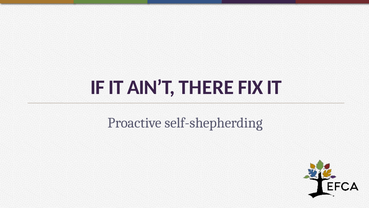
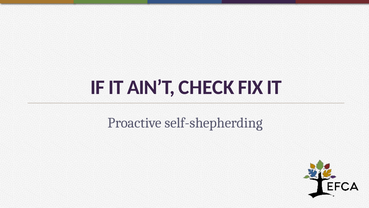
THERE: THERE -> CHECK
